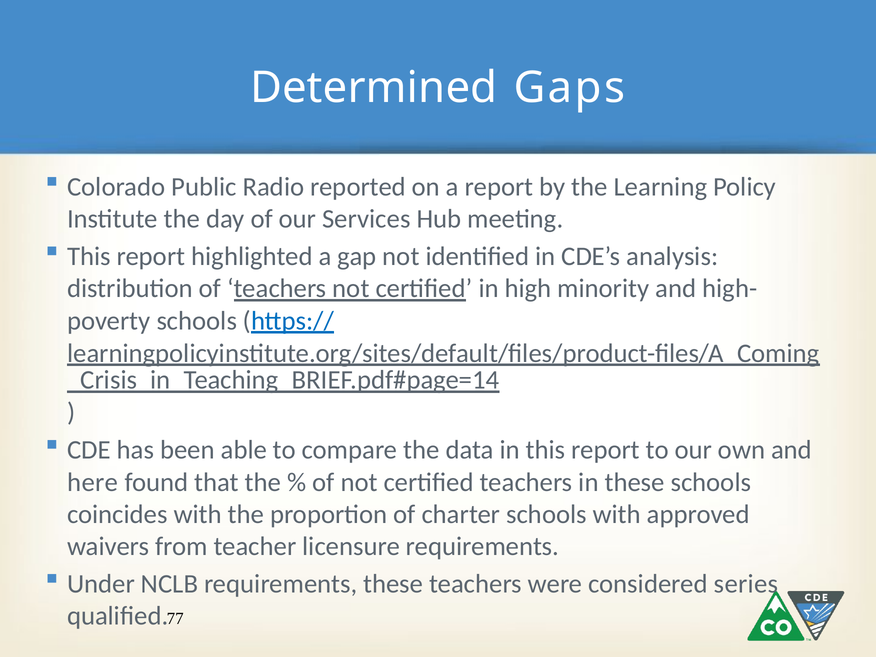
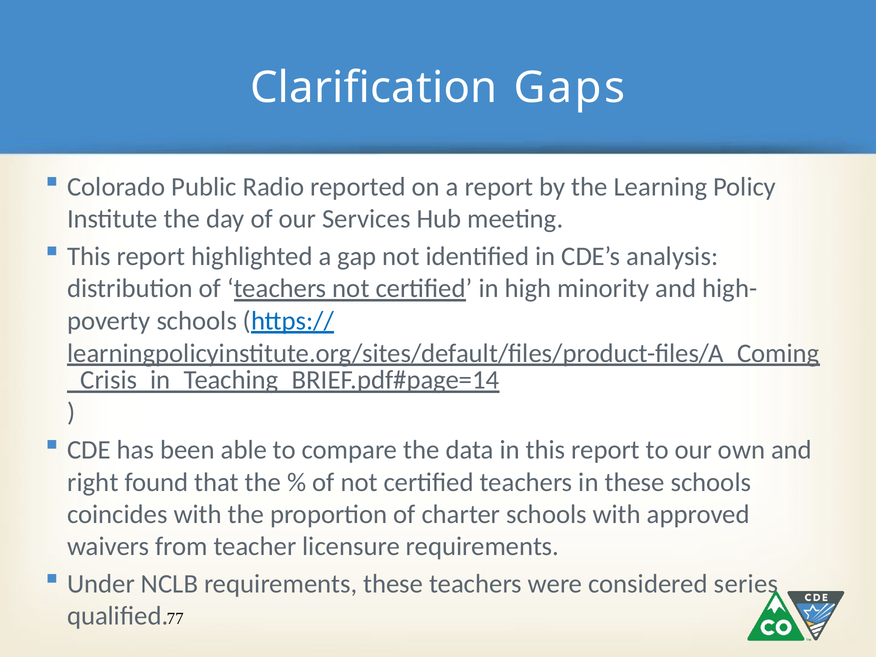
Determined: Determined -> Clarification
here: here -> right
